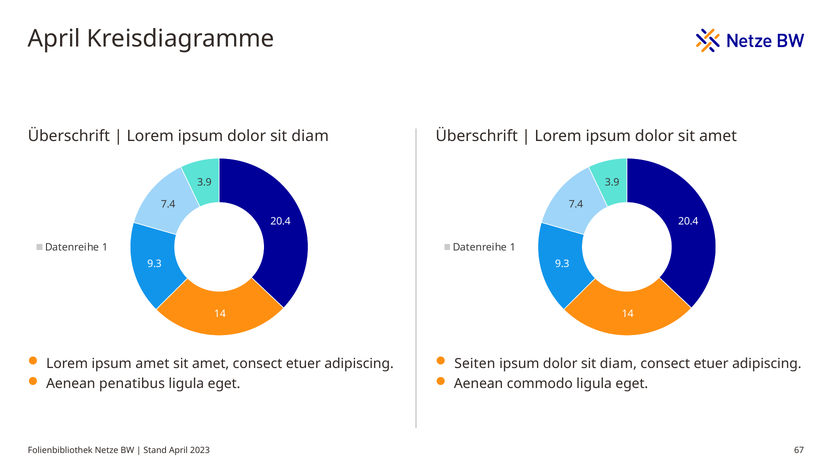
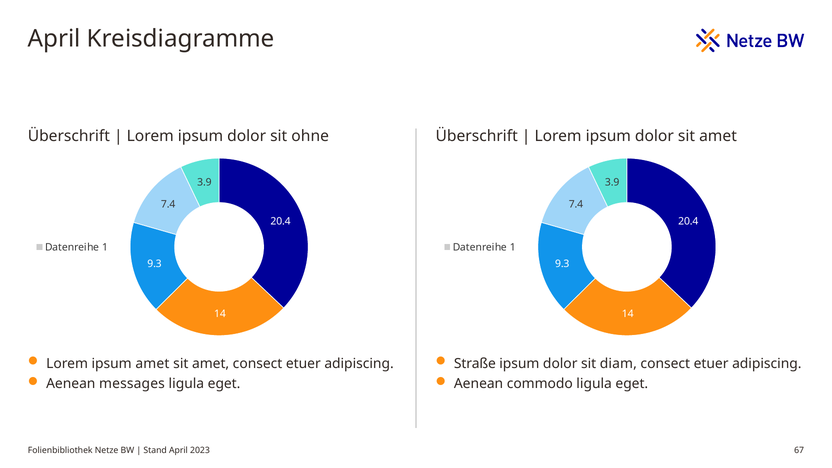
diam at (310, 136): diam -> ohne
Seiten: Seiten -> Straße
penatibus: penatibus -> messages
